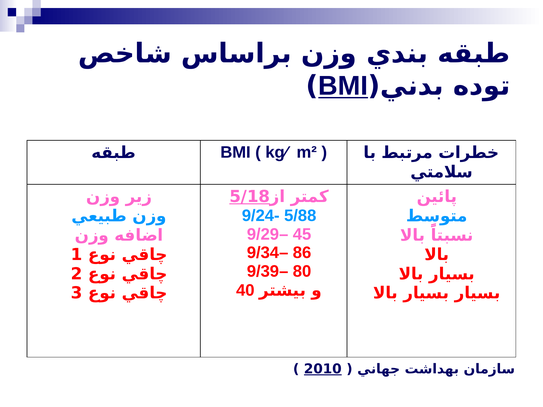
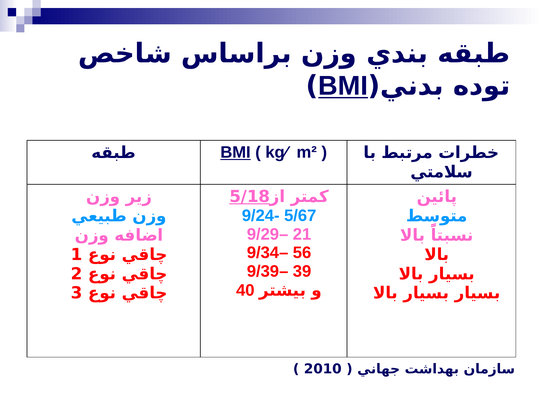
BMI at (236, 153) underline: none -> present
5/88: 5/88 -> 5/67
45: 45 -> 21
86: 86 -> 56
80: 80 -> 39
2010 underline: present -> none
